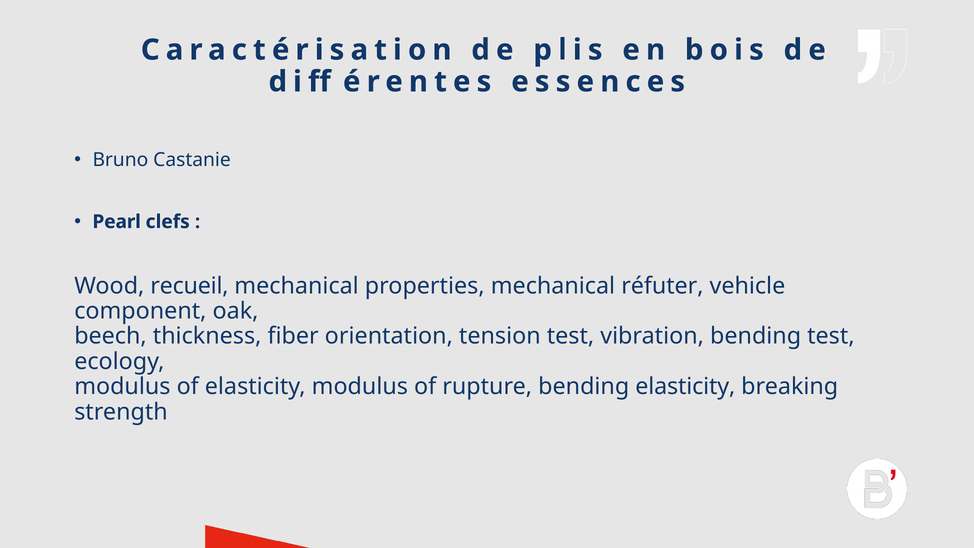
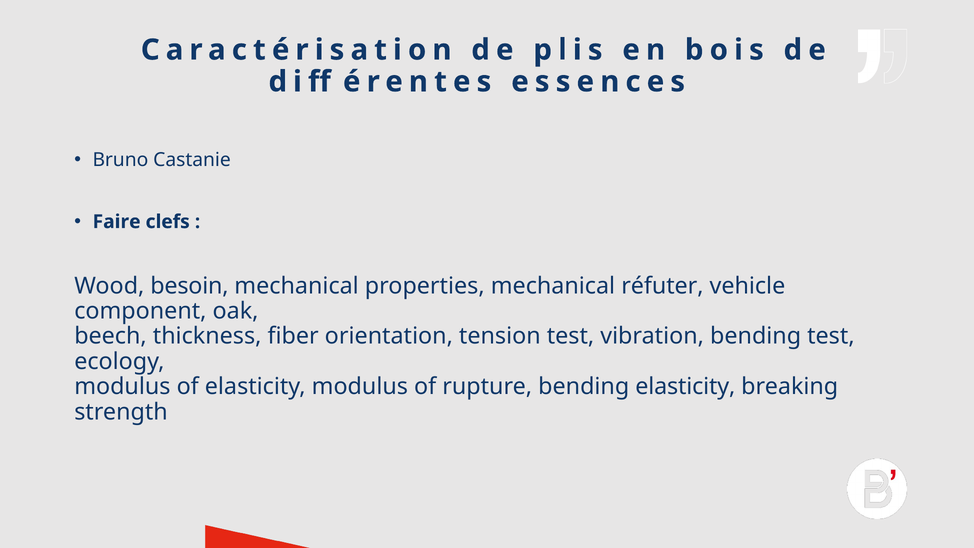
Pearl: Pearl -> Faire
recueil: recueil -> besoin
